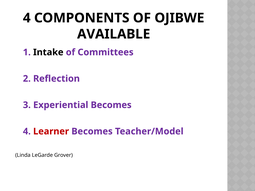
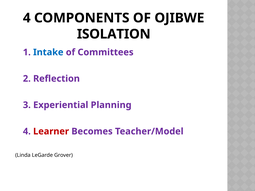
AVAILABLE: AVAILABLE -> ISOLATION
Intake colour: black -> blue
Experiential Becomes: Becomes -> Planning
